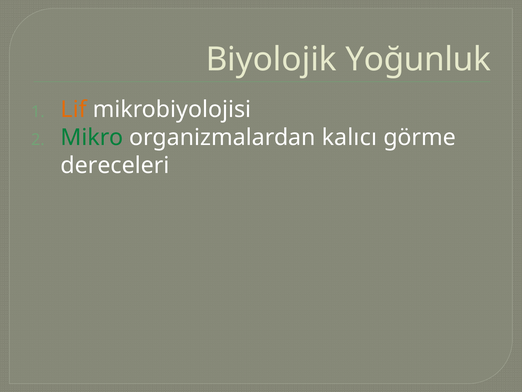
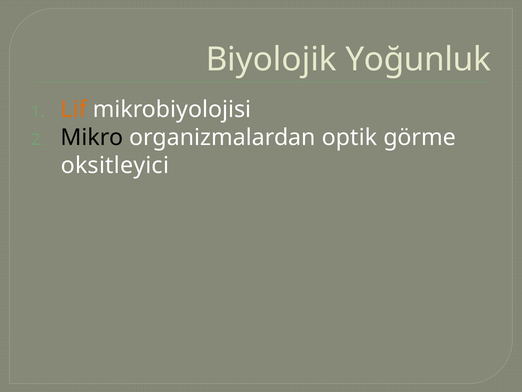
Mikro colour: green -> black
kalıcı: kalıcı -> optik
dereceleri: dereceleri -> oksitleyici
